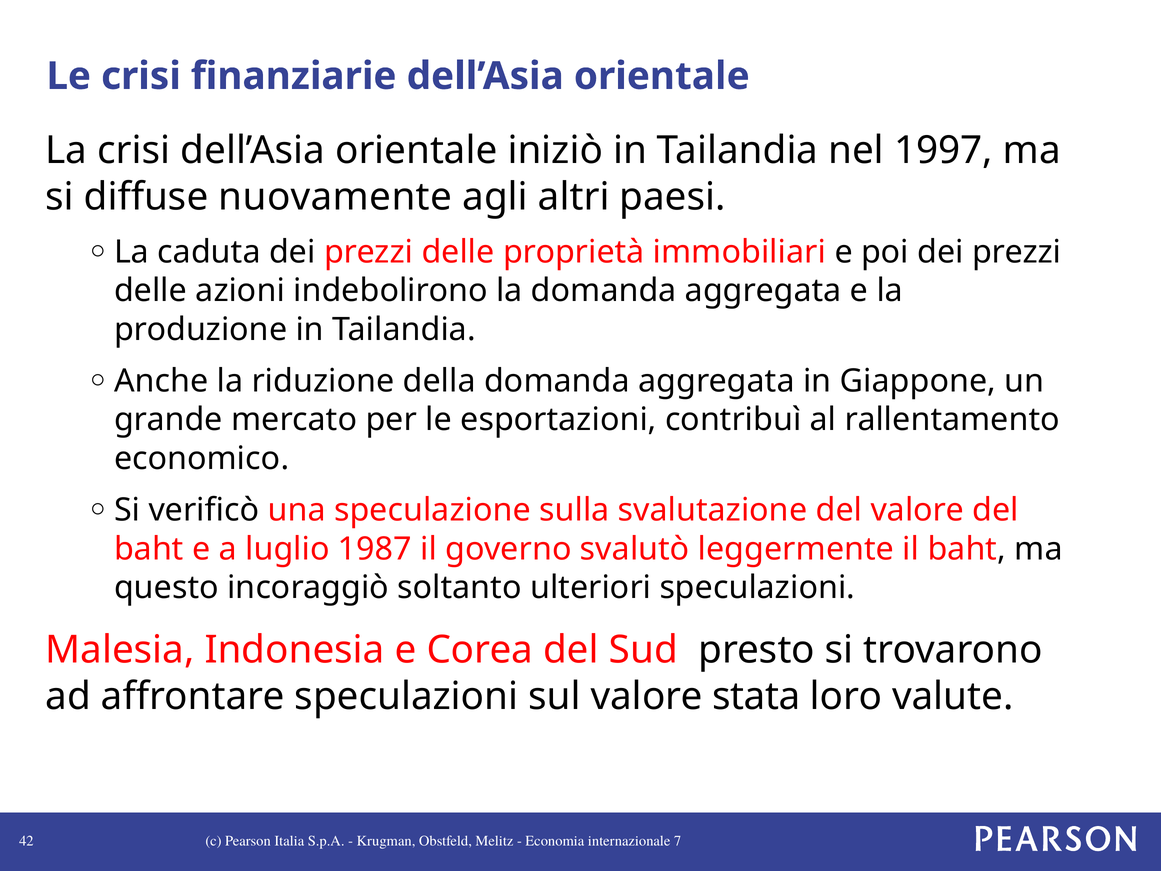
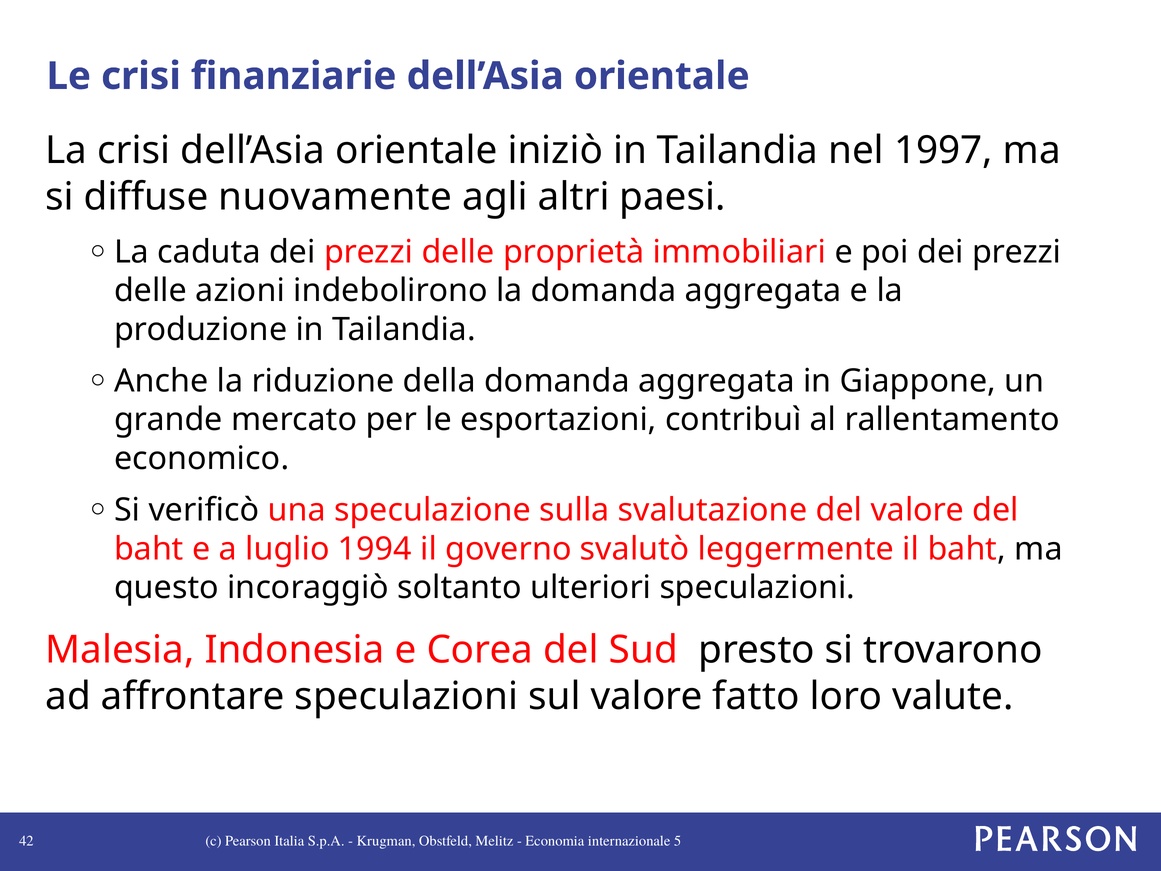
1987: 1987 -> 1994
stata: stata -> fatto
7: 7 -> 5
